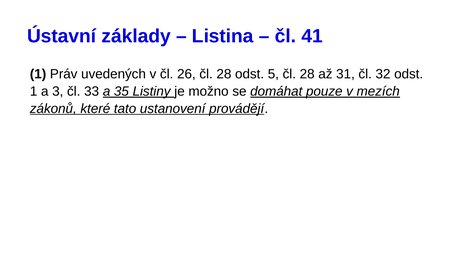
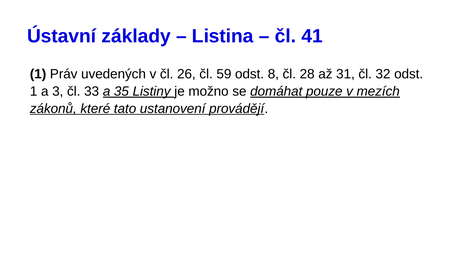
26 čl 28: 28 -> 59
5: 5 -> 8
